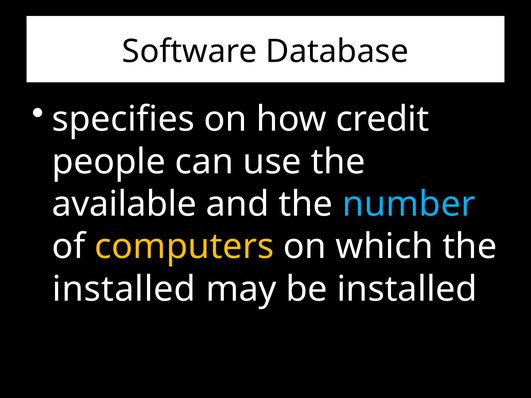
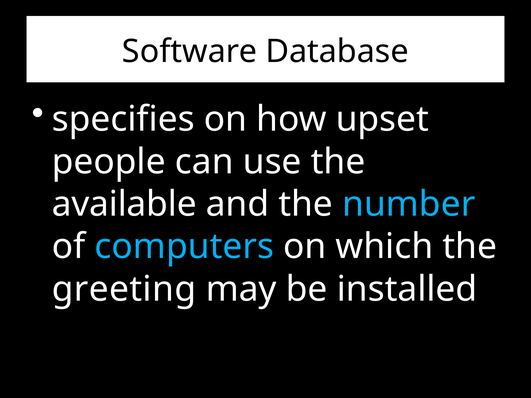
credit: credit -> upset
computers colour: yellow -> light blue
installed at (124, 289): installed -> greeting
